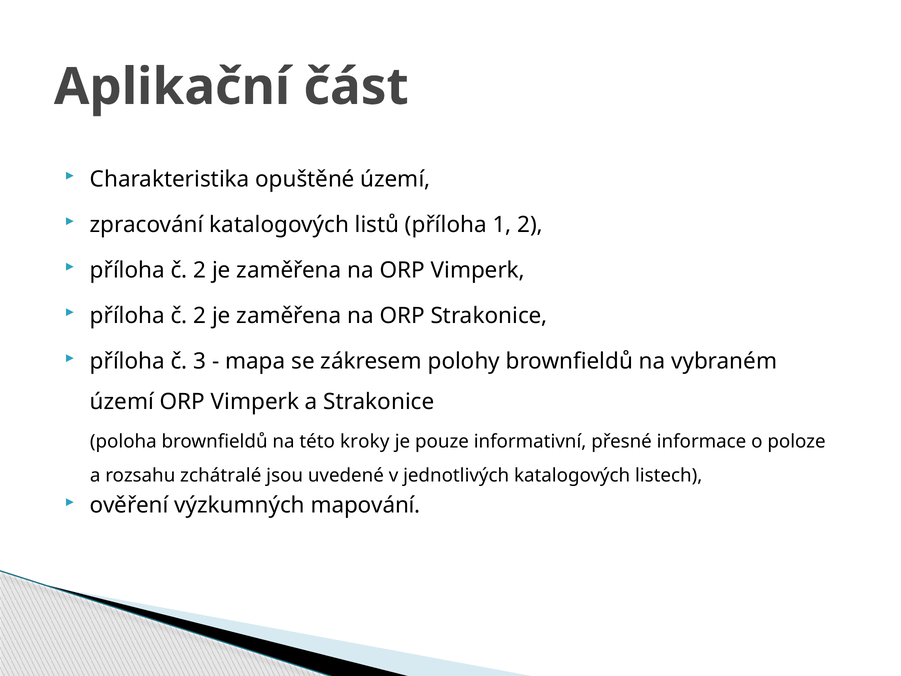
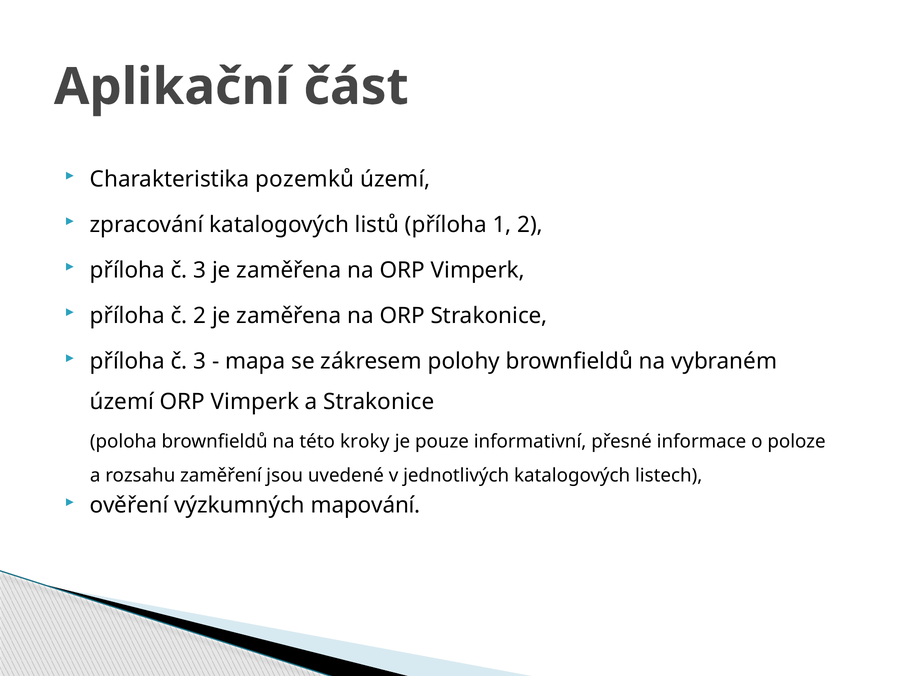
opuštěné: opuštěné -> pozemků
2 at (200, 270): 2 -> 3
zchátralé: zchátralé -> zaměření
